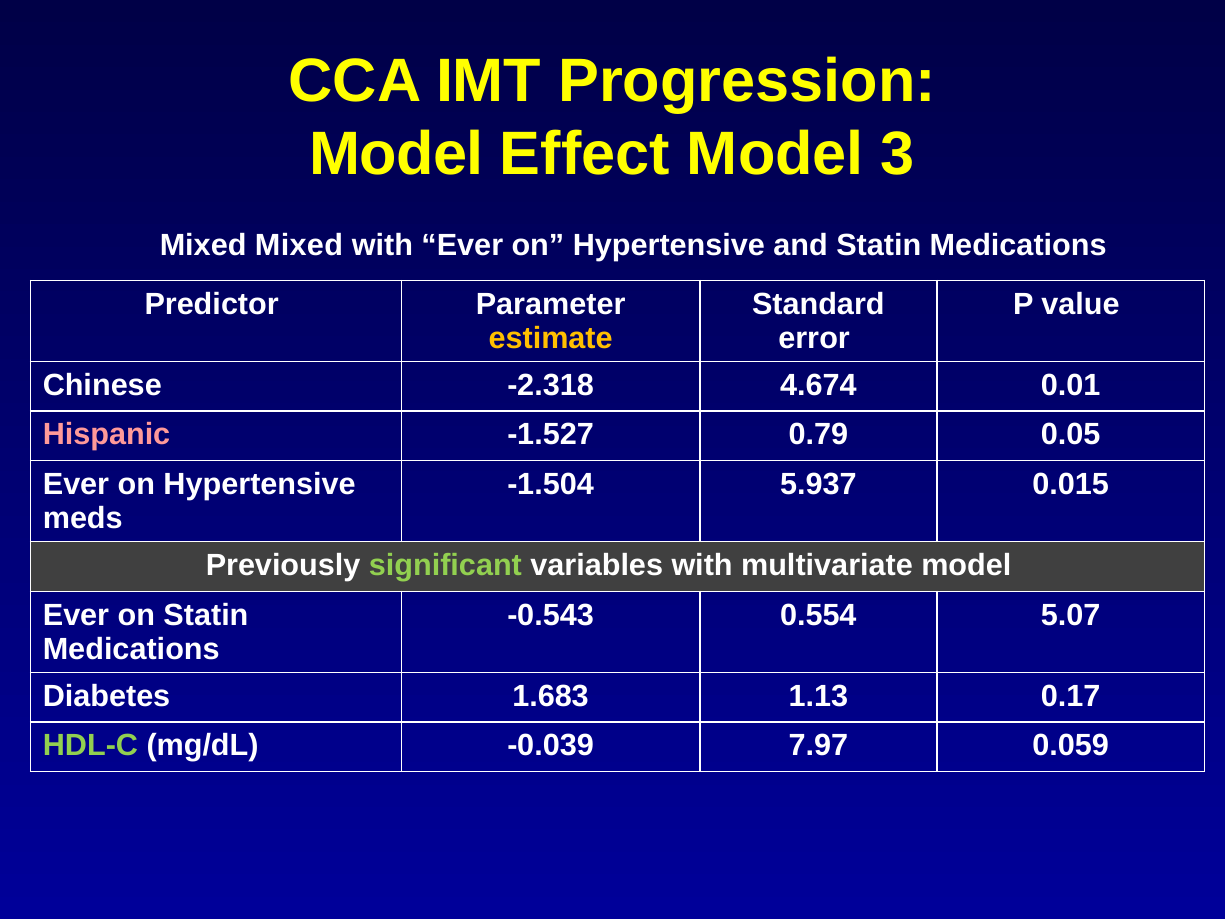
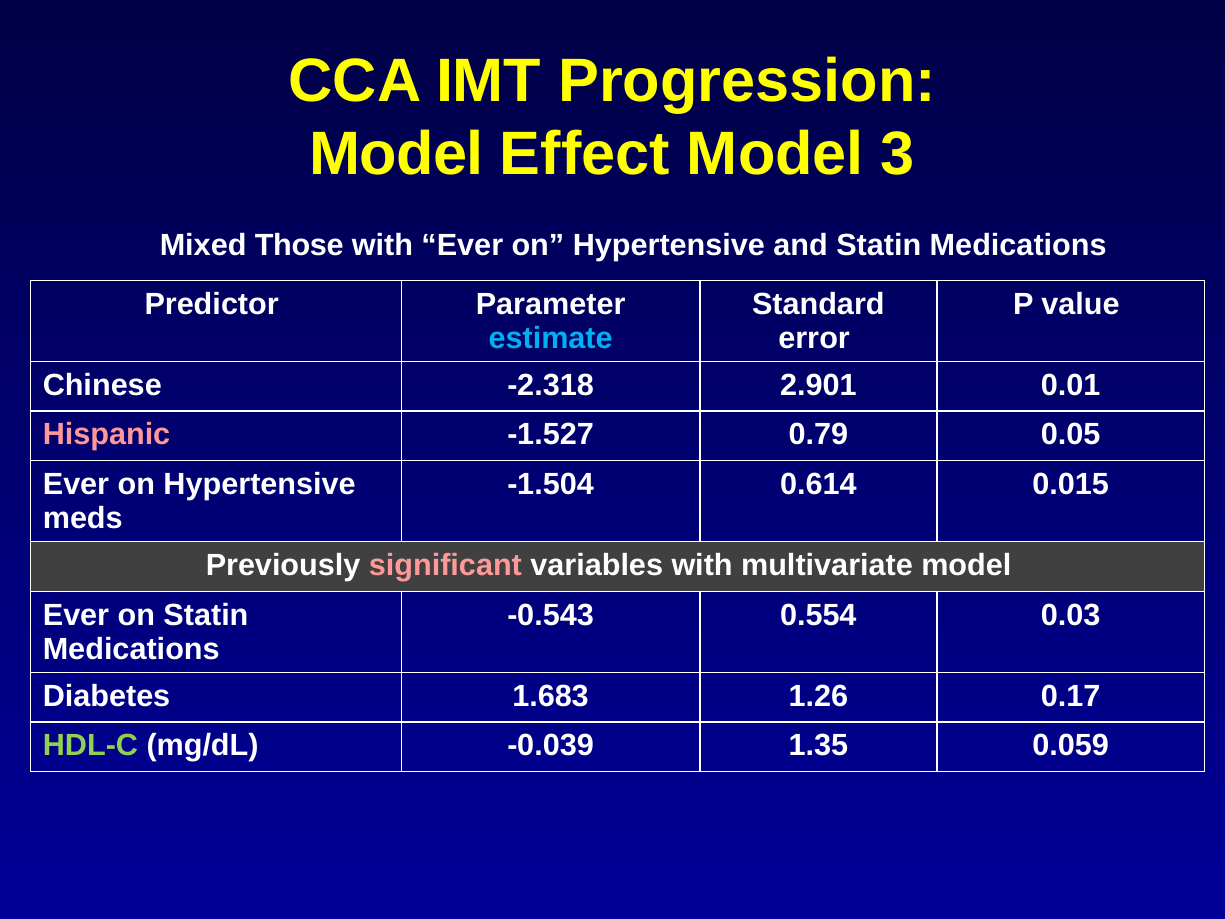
Mixed Mixed: Mixed -> Those
estimate colour: yellow -> light blue
4.674: 4.674 -> 2.901
5.937: 5.937 -> 0.614
significant colour: light green -> pink
5.07: 5.07 -> 0.03
1.13: 1.13 -> 1.26
7.97: 7.97 -> 1.35
